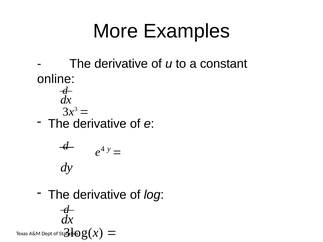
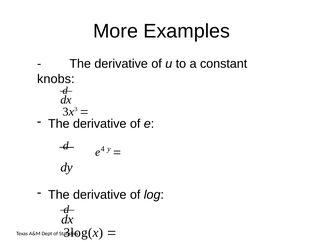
online: online -> knobs
